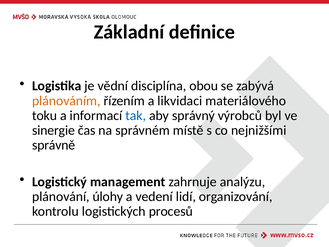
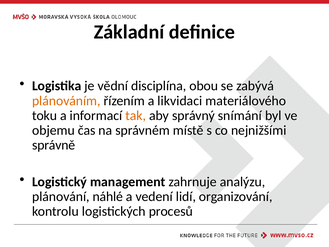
tak colour: blue -> orange
výrobců: výrobců -> snímání
sinergie: sinergie -> objemu
úlohy: úlohy -> náhlé
